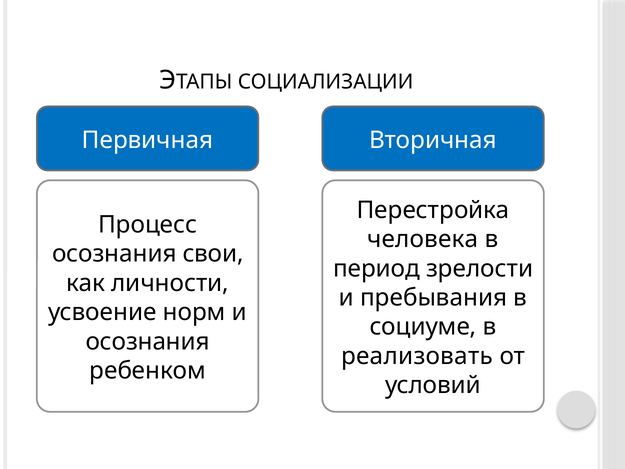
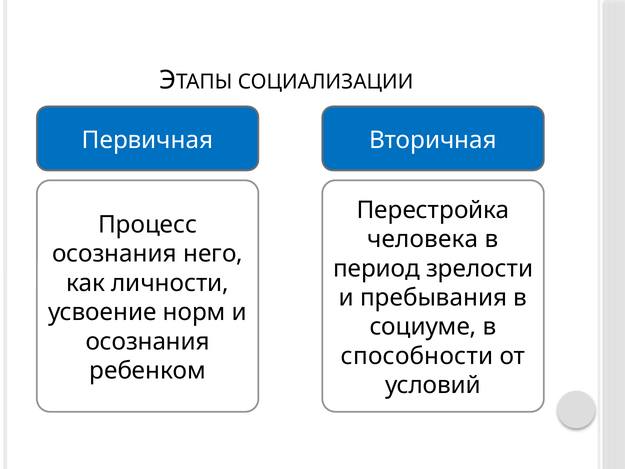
свои: свои -> него
реализовать: реализовать -> способности
